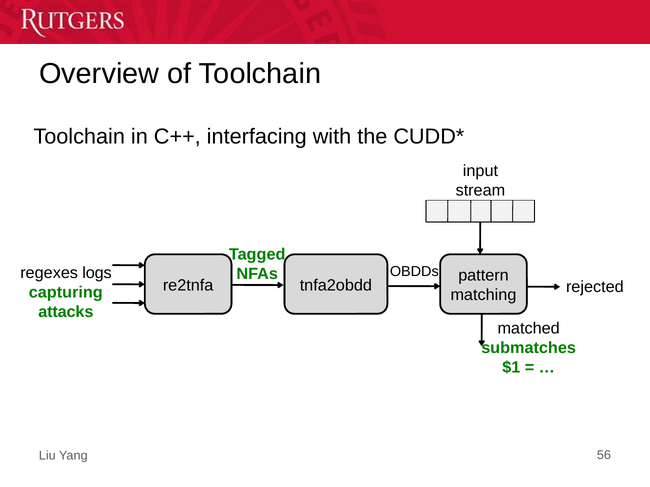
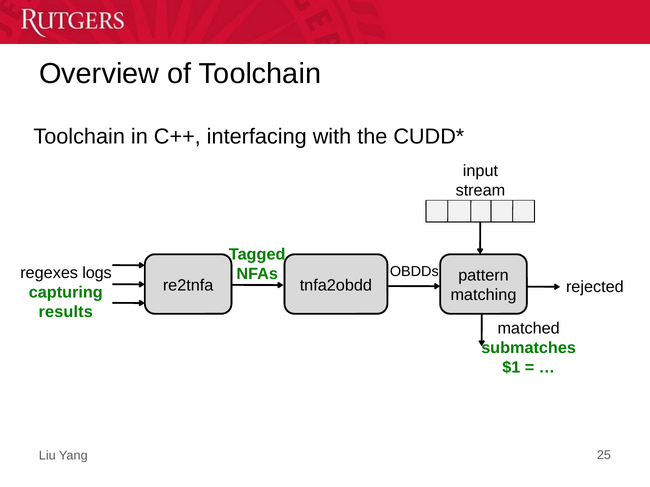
attacks: attacks -> results
56: 56 -> 25
